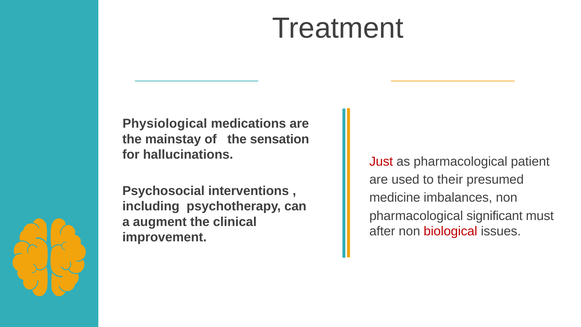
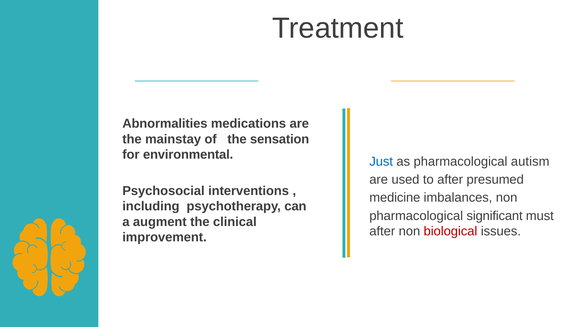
Physiological: Physiological -> Abnormalities
hallucinations: hallucinations -> environmental
Just colour: red -> blue
patient: patient -> autism
to their: their -> after
